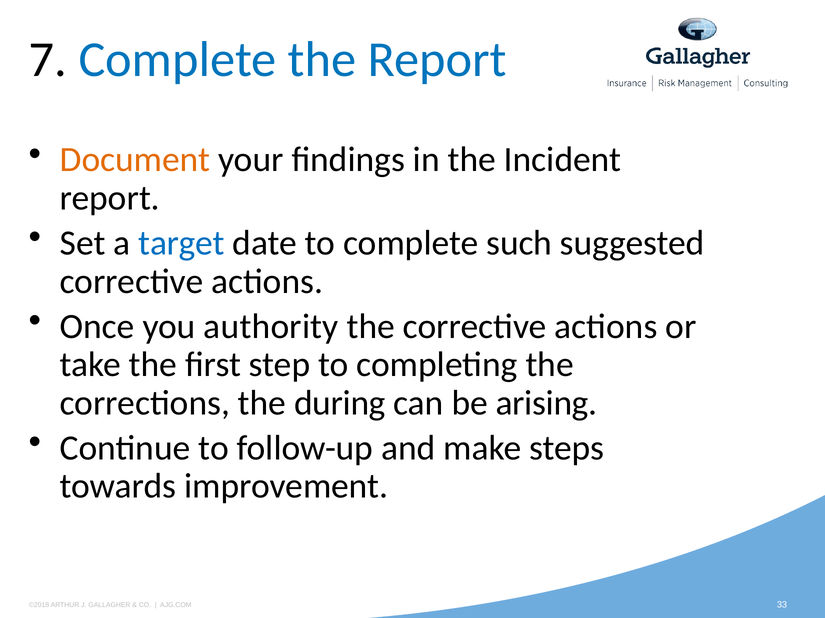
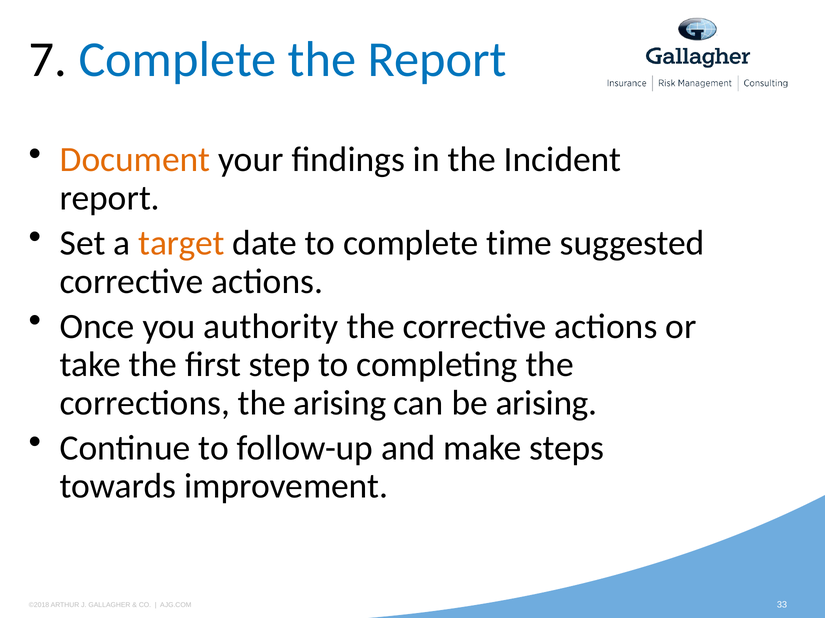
target colour: blue -> orange
such: such -> time
the during: during -> arising
